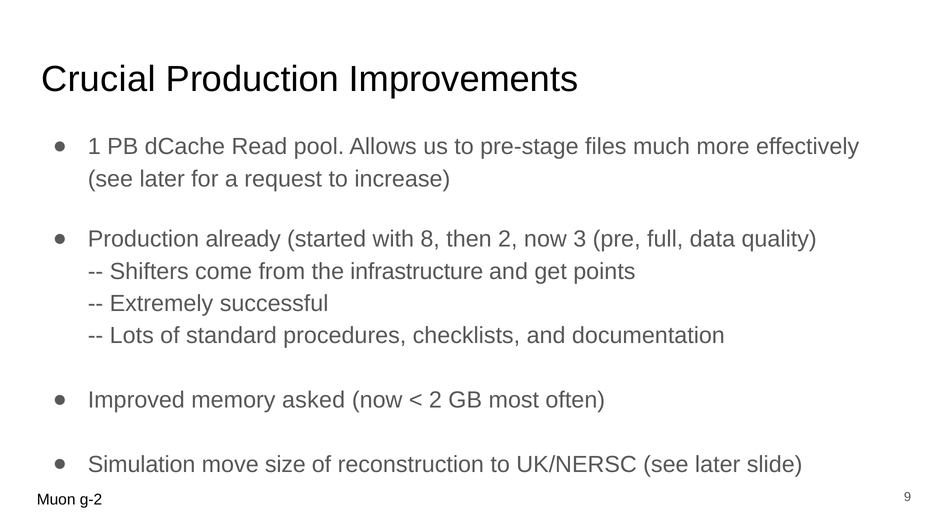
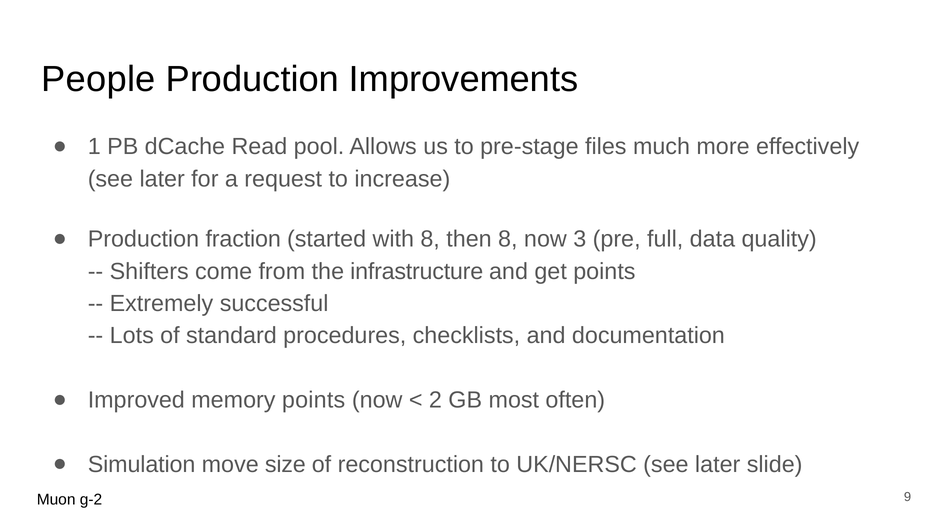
Crucial: Crucial -> People
already: already -> fraction
then 2: 2 -> 8
memory asked: asked -> points
